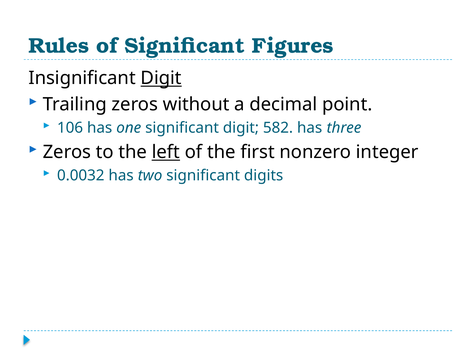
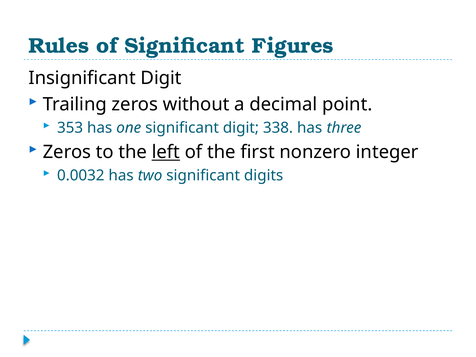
Digit at (161, 78) underline: present -> none
106: 106 -> 353
582: 582 -> 338
